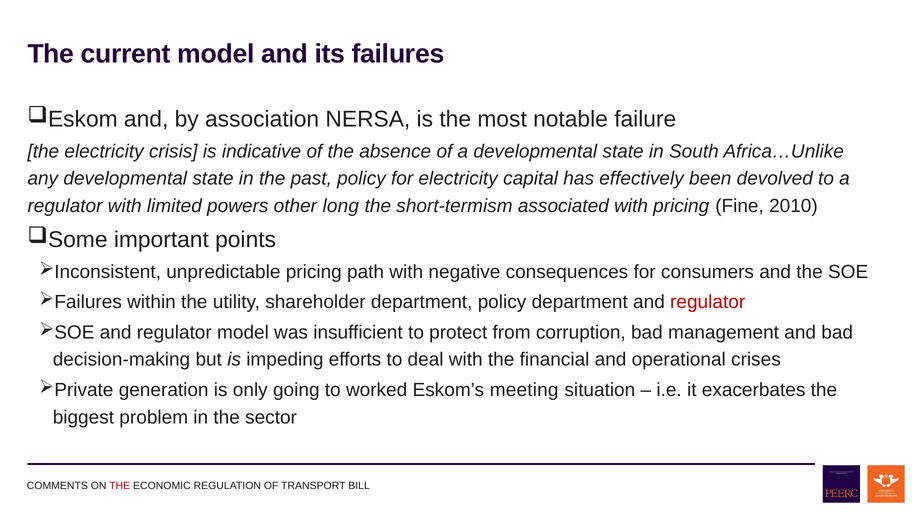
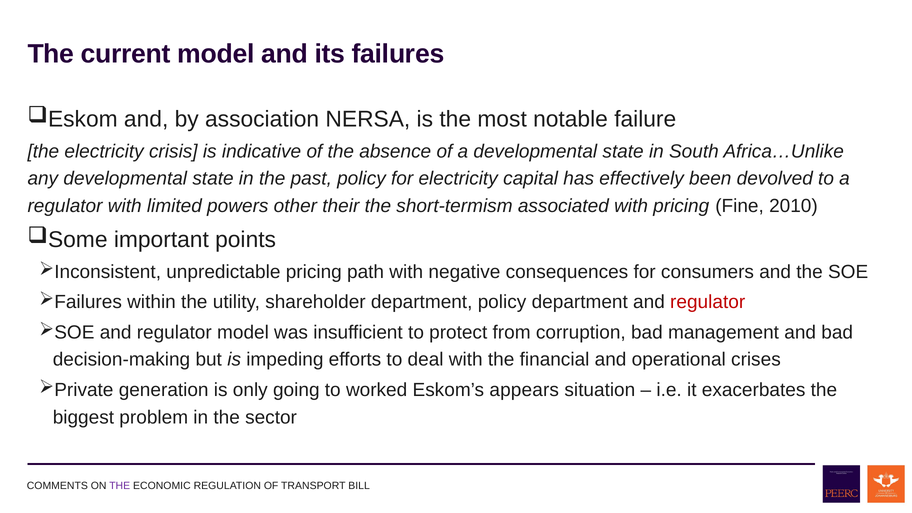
long: long -> their
meeting: meeting -> appears
THE at (120, 486) colour: red -> purple
